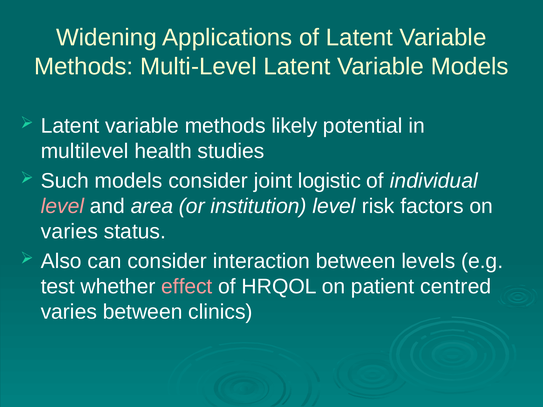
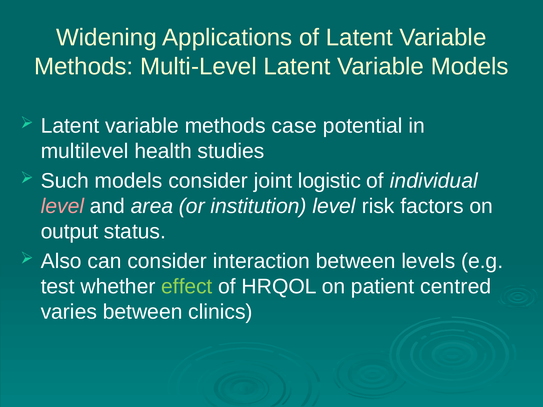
likely: likely -> case
varies at (69, 232): varies -> output
effect colour: pink -> light green
